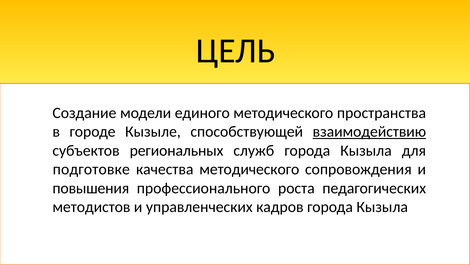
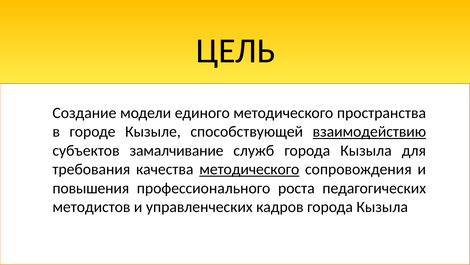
региональных: региональных -> замалчивание
подготовке: подготовке -> требования
методического at (249, 169) underline: none -> present
